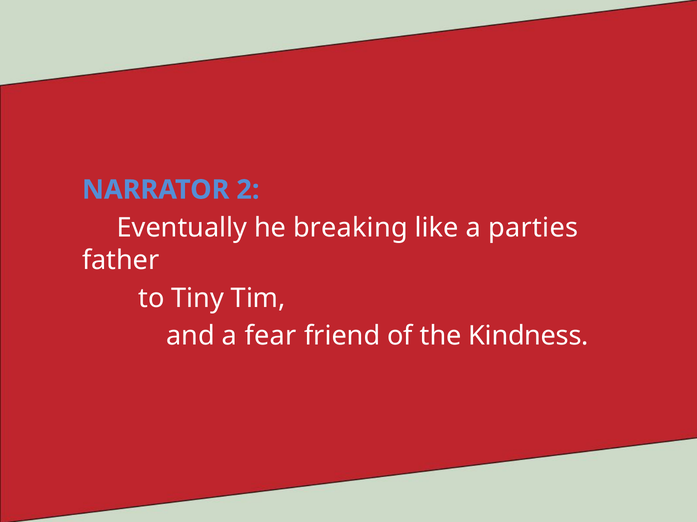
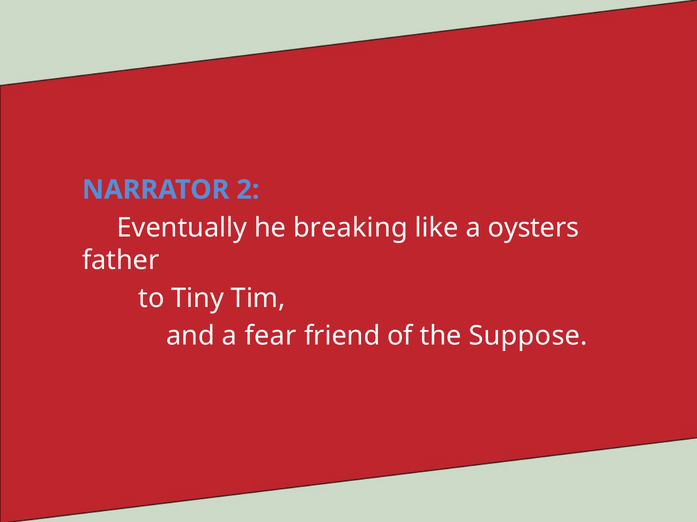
parties: parties -> oysters
Kindness: Kindness -> Suppose
